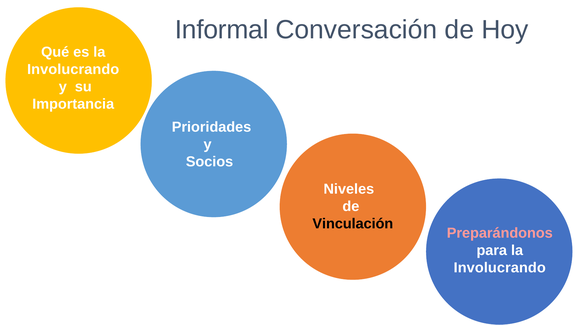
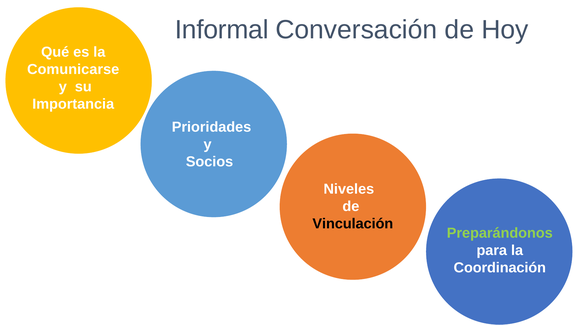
Involucrando at (73, 69): Involucrando -> Comunicarse
Preparándonos colour: pink -> light green
Involucrando at (500, 268): Involucrando -> Coordinación
